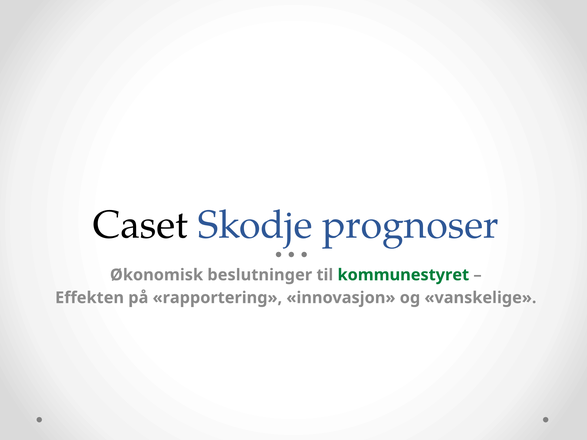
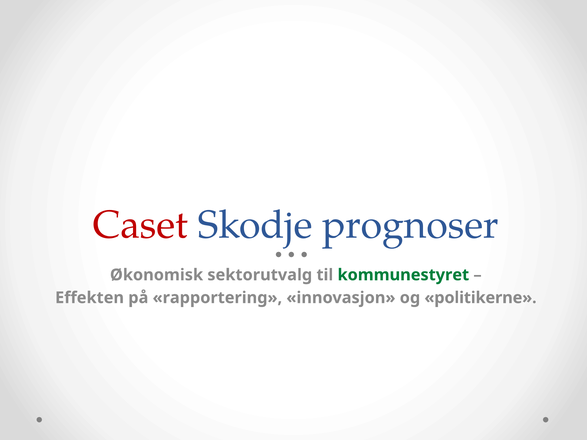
Caset colour: black -> red
beslutninger: beslutninger -> sektorutvalg
vanskelige: vanskelige -> politikerne
